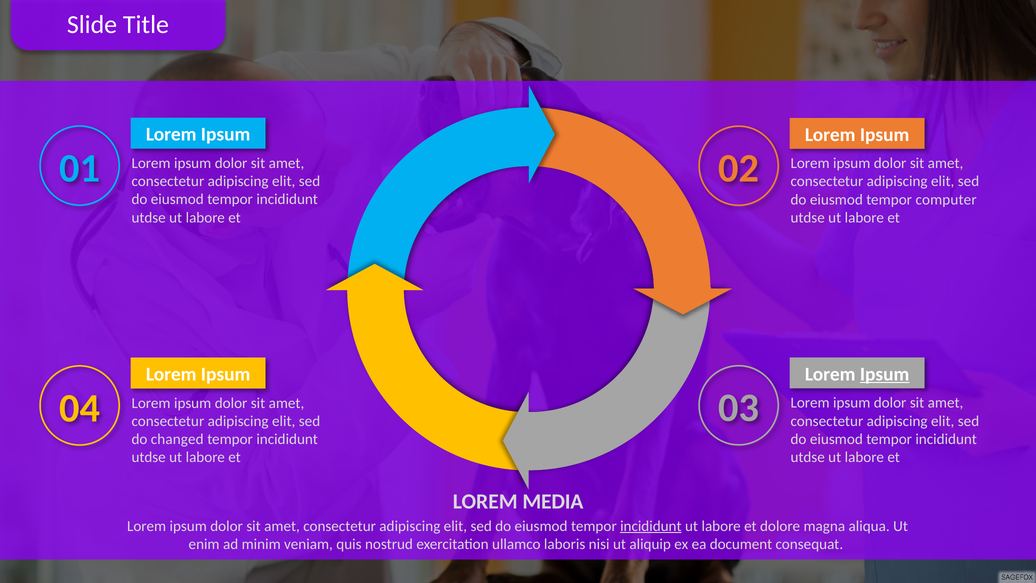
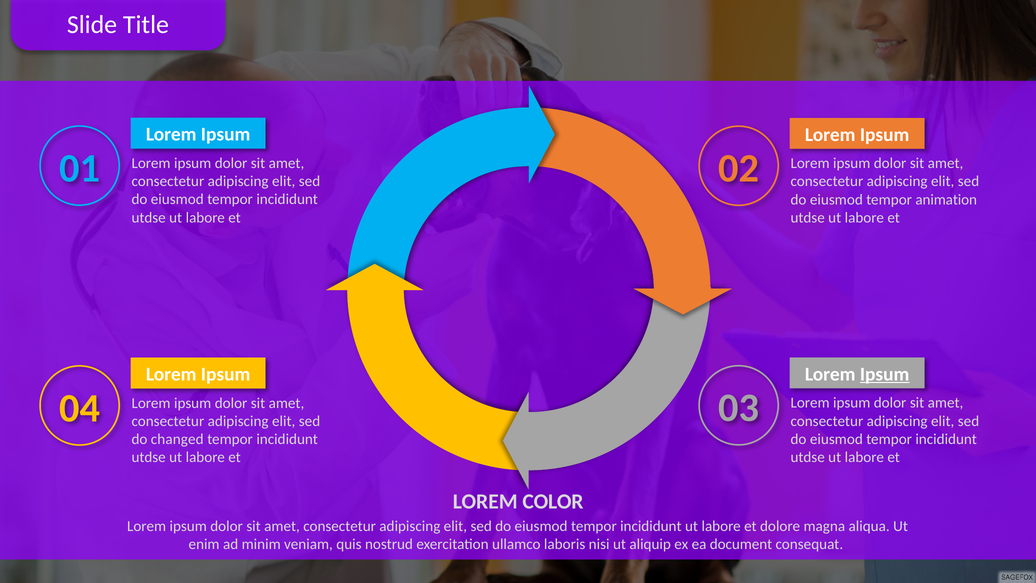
computer: computer -> animation
MEDIA: MEDIA -> COLOR
incididunt at (651, 526) underline: present -> none
